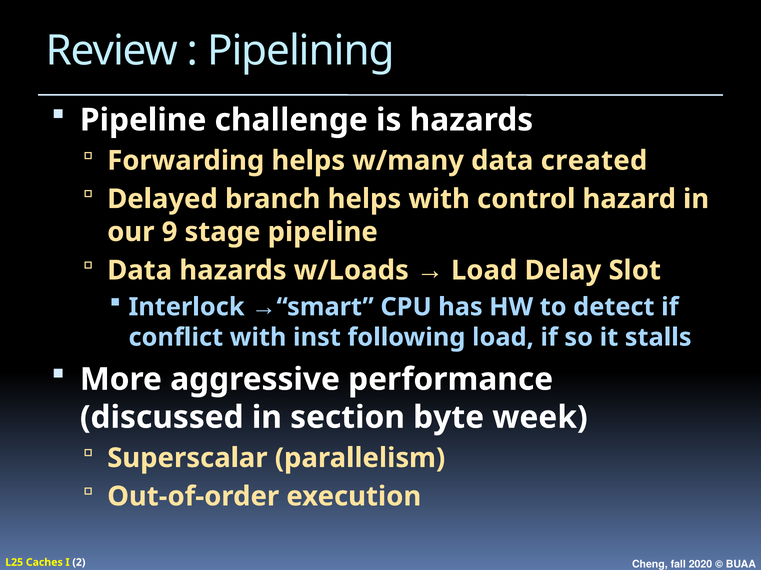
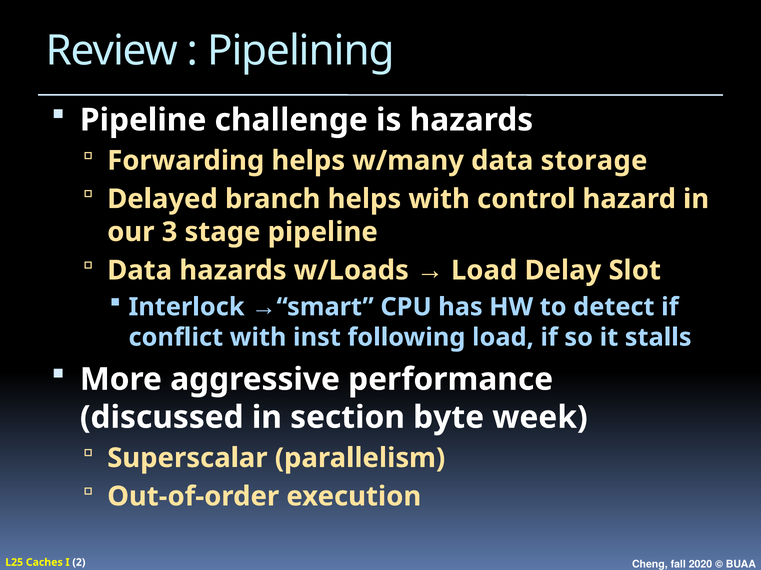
created: created -> storage
9: 9 -> 3
